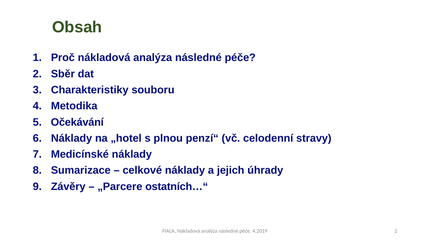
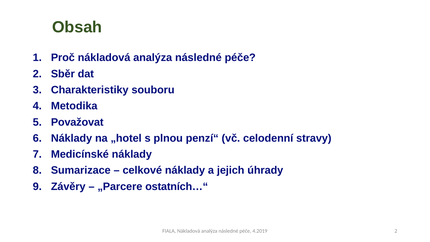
Očekávání: Očekávání -> Považovat
